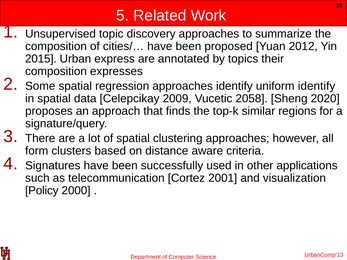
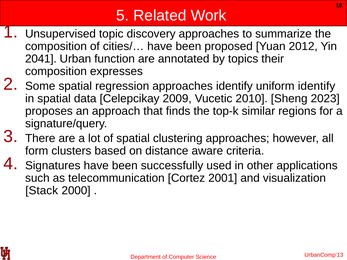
2015: 2015 -> 2041
express: express -> function
2058: 2058 -> 2010
2020: 2020 -> 2023
Policy: Policy -> Stack
